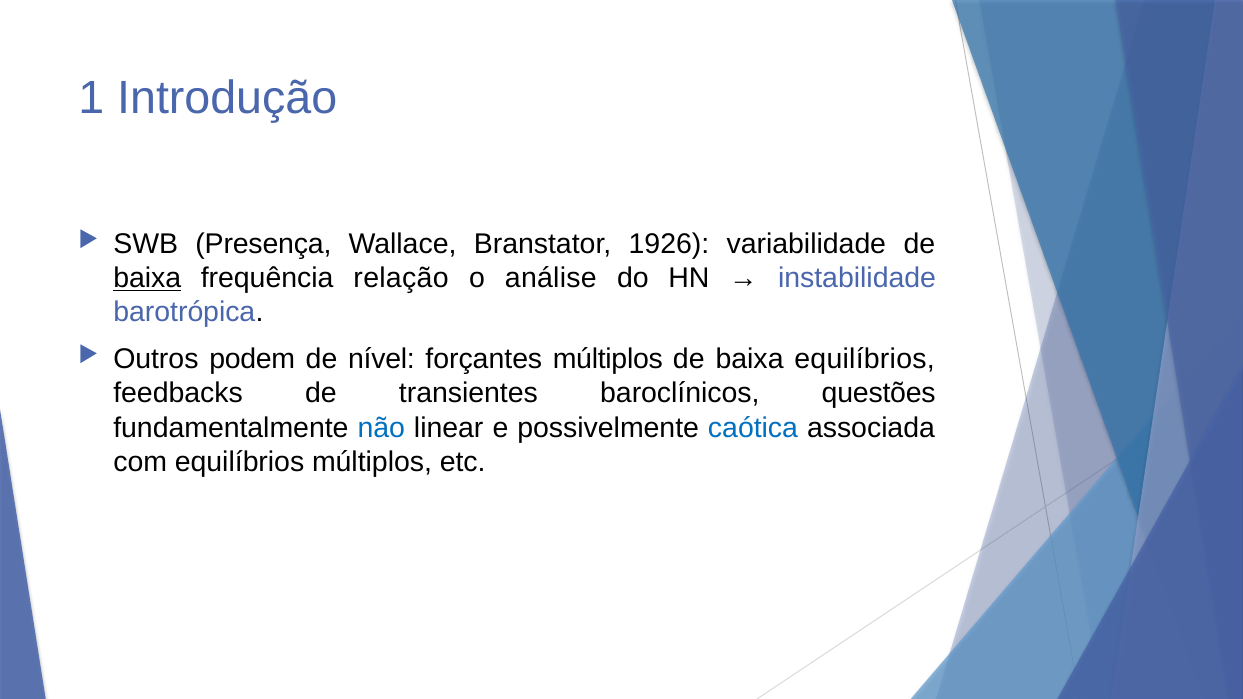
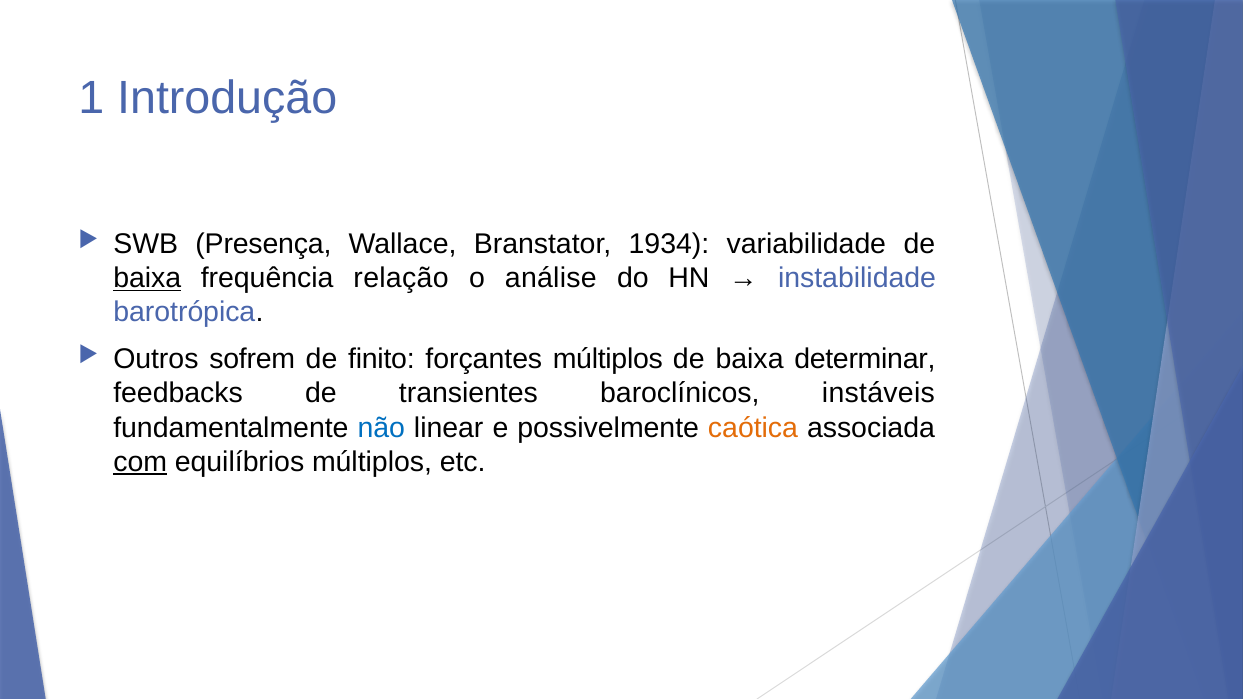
1926: 1926 -> 1934
podem: podem -> sofrem
nível: nível -> finito
baixa equilíbrios: equilíbrios -> determinar
questões: questões -> instáveis
caótica colour: blue -> orange
com underline: none -> present
